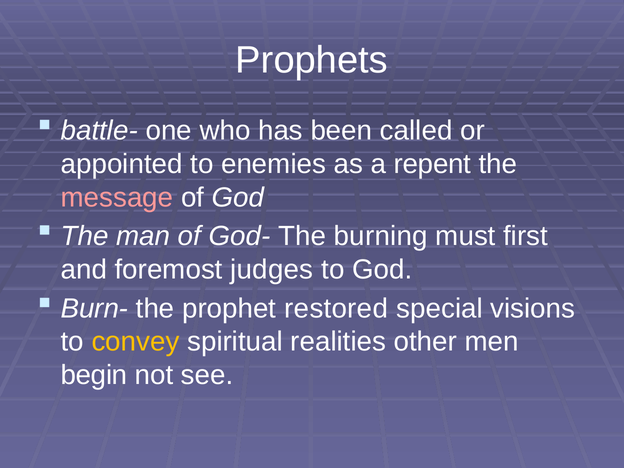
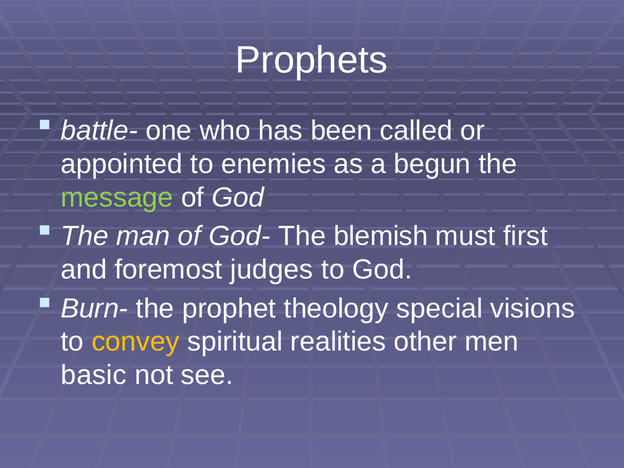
repent: repent -> begun
message colour: pink -> light green
burning: burning -> blemish
restored: restored -> theology
begin: begin -> basic
